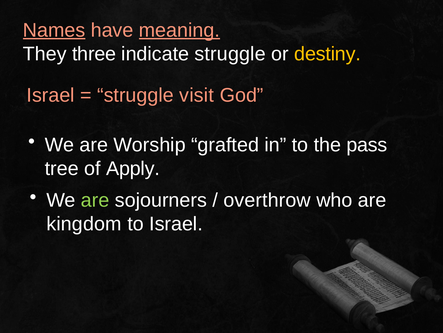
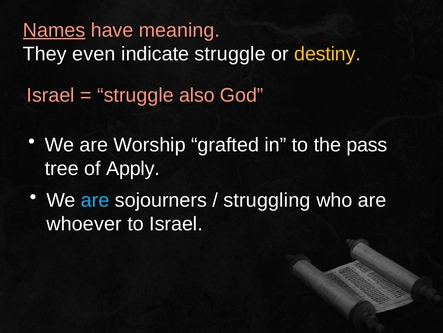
meaning underline: present -> none
three: three -> even
visit: visit -> also
are at (95, 200) colour: light green -> light blue
overthrow: overthrow -> struggling
kingdom: kingdom -> whoever
